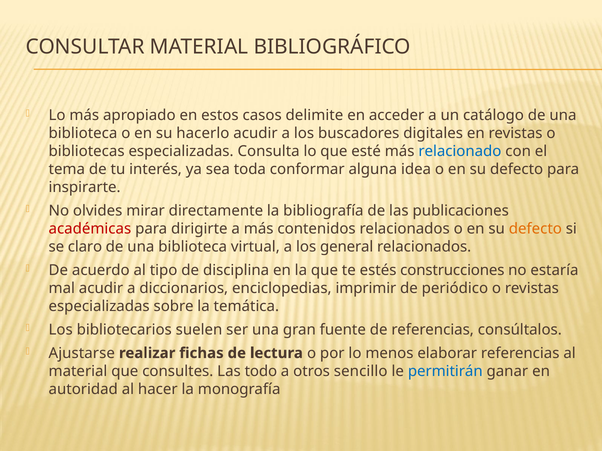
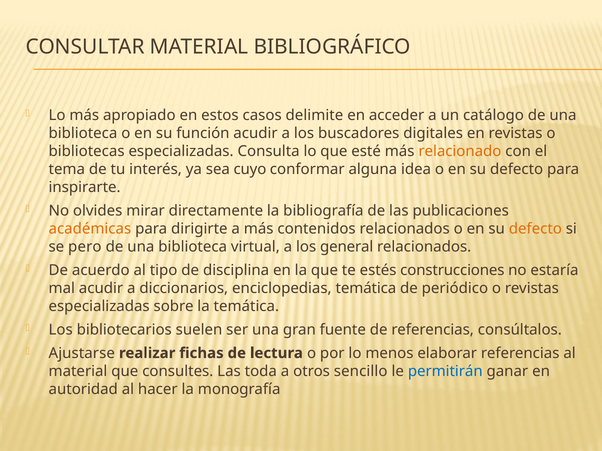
hacerlo: hacerlo -> función
relacionado colour: blue -> orange
toda: toda -> cuyo
académicas colour: red -> orange
claro: claro -> pero
enciclopedias imprimir: imprimir -> temática
todo: todo -> toda
